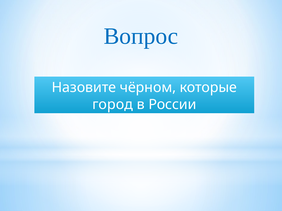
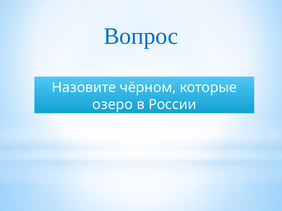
город: город -> озеро
